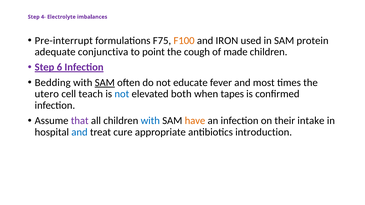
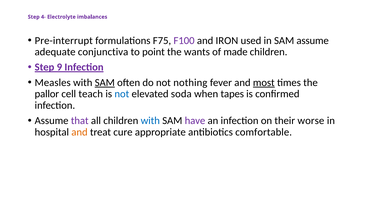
F100 colour: orange -> purple
SAM protein: protein -> assume
cough: cough -> wants
6: 6 -> 9
Bedding: Bedding -> Measles
educate: educate -> nothing
most underline: none -> present
utero: utero -> pallor
both: both -> soda
have colour: orange -> purple
intake: intake -> worse
and at (80, 132) colour: blue -> orange
introduction: introduction -> comfortable
